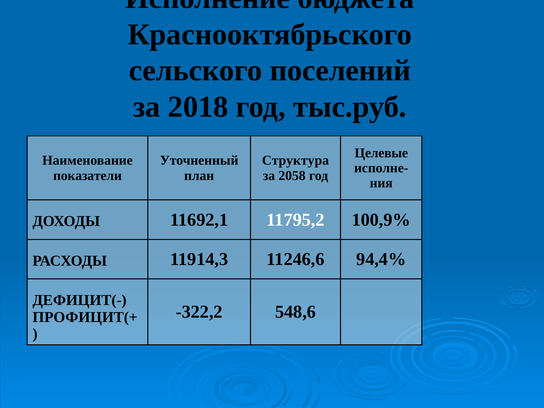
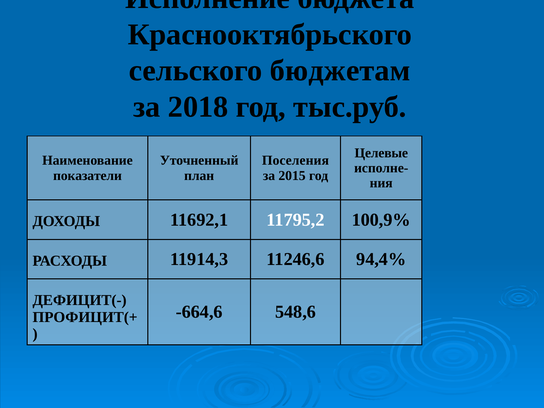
поселений: поселений -> бюджетам
Структура: Структура -> Поселения
2058: 2058 -> 2015
-322,2: -322,2 -> -664,6
